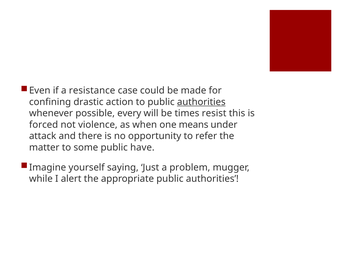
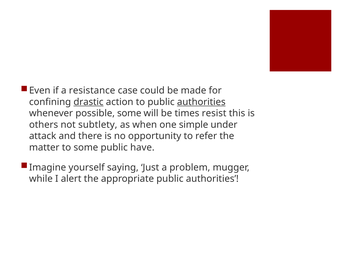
drastic underline: none -> present
possible every: every -> some
forced: forced -> others
violence: violence -> subtlety
means: means -> simple
